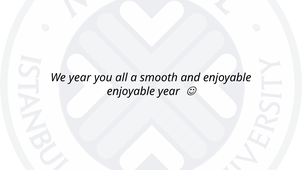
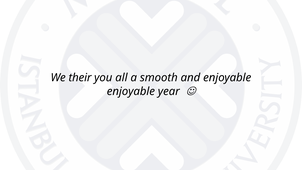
We year: year -> their
